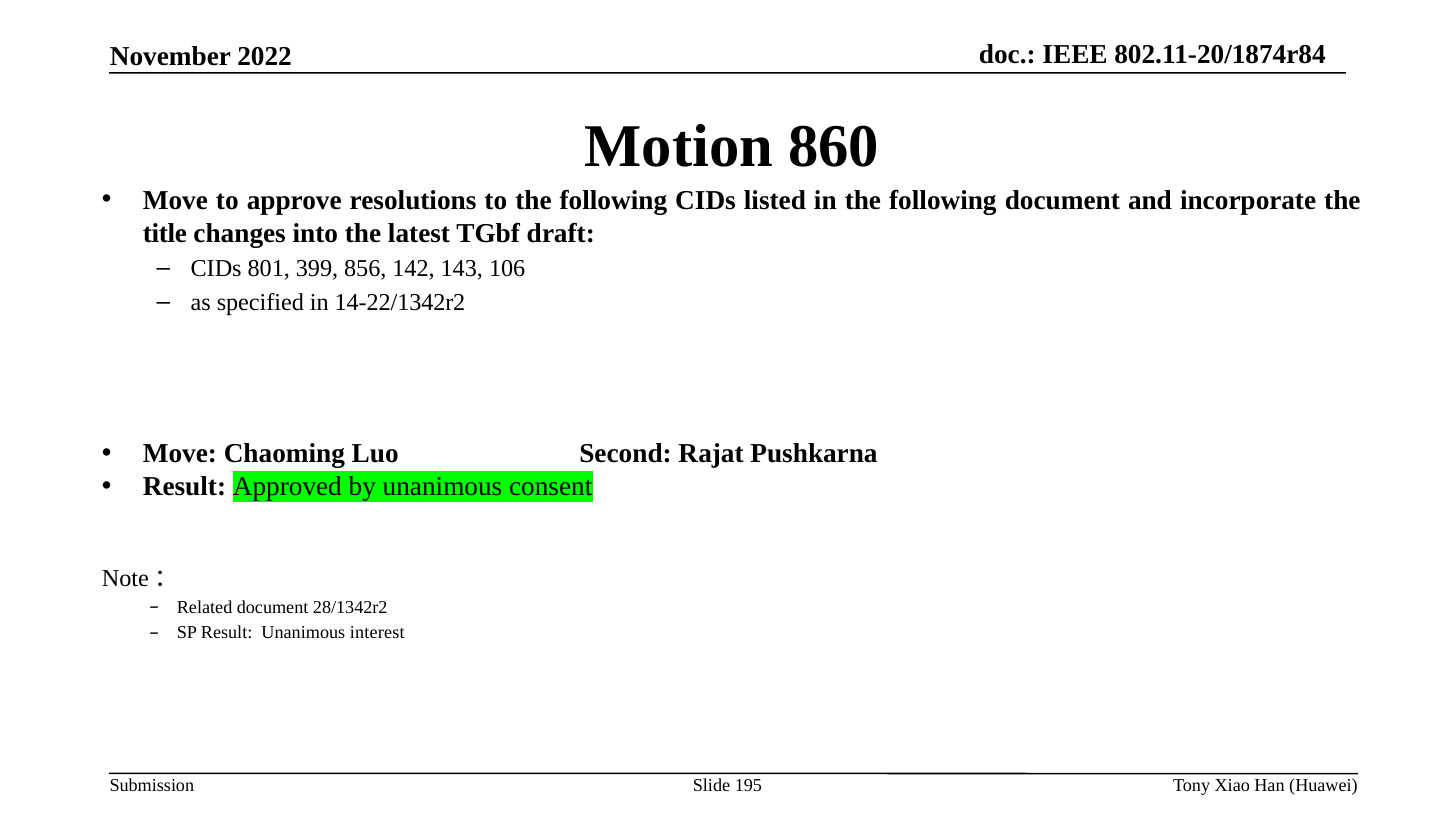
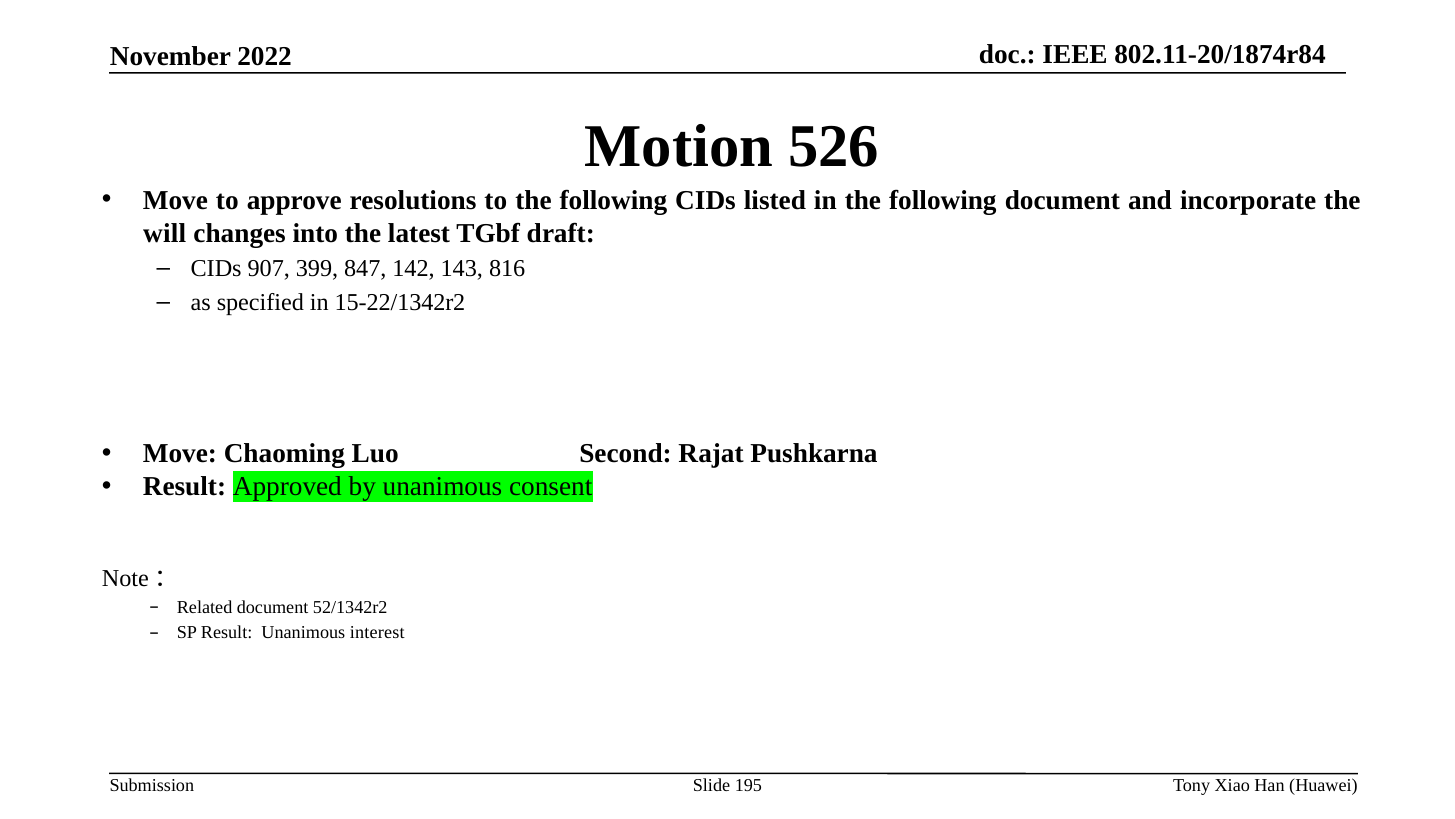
860: 860 -> 526
title: title -> will
801: 801 -> 907
856: 856 -> 847
106: 106 -> 816
14-22/1342r2: 14-22/1342r2 -> 15-22/1342r2
28/1342r2: 28/1342r2 -> 52/1342r2
